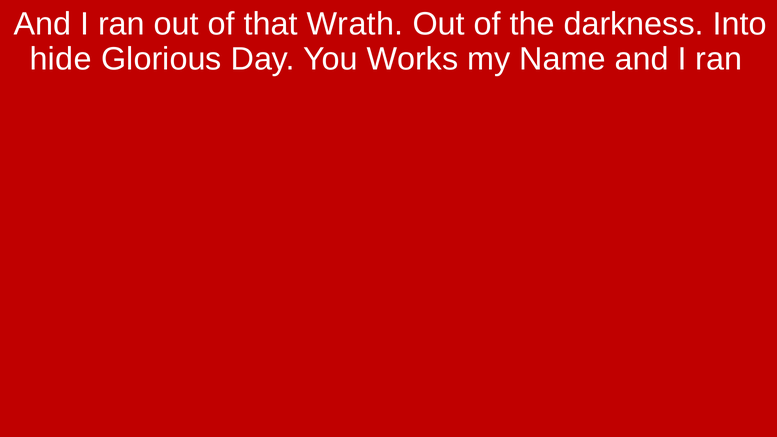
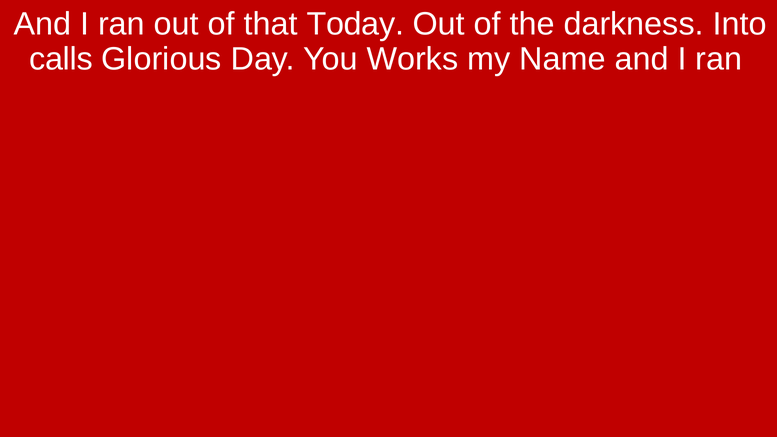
Wrath: Wrath -> Today
hide: hide -> calls
